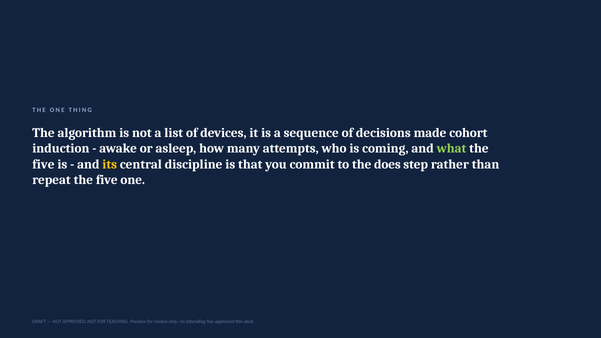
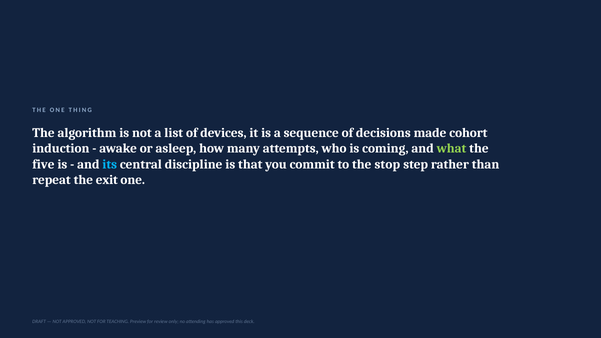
its colour: yellow -> light blue
does: does -> stop
repeat the five: five -> exit
